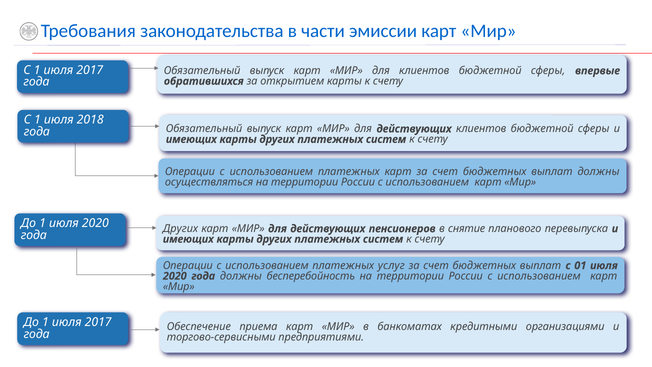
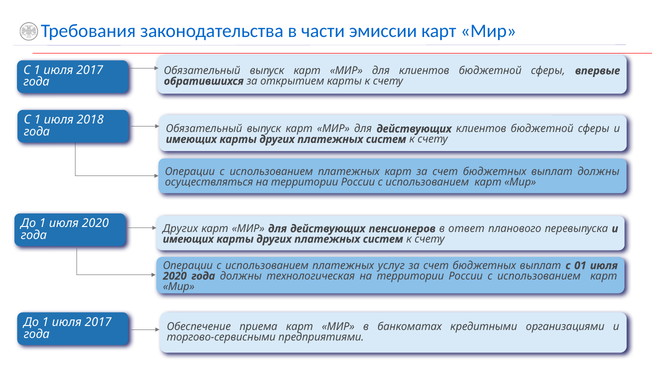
снятие: снятие -> ответ
бесперебойность: бесперебойность -> технологическая
